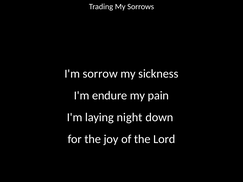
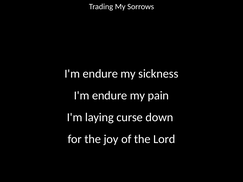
sorrow at (100, 74): sorrow -> endure
night: night -> curse
